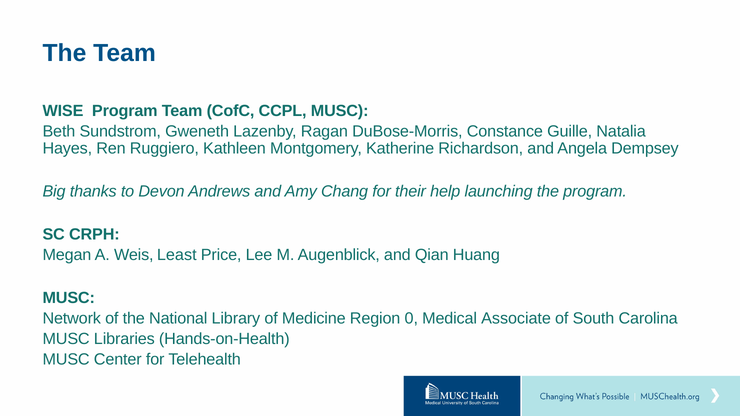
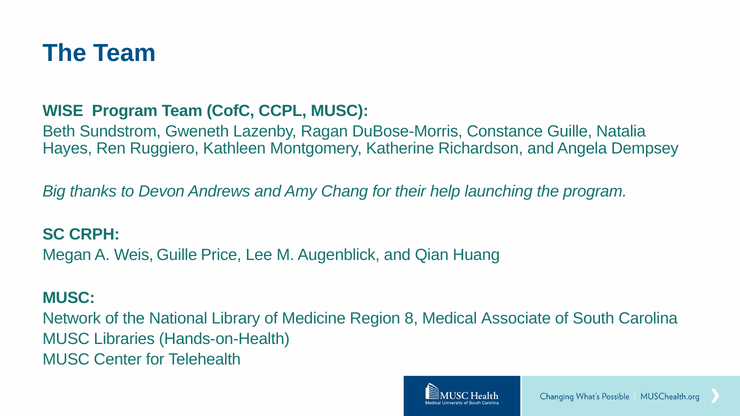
Weis Least: Least -> Guille
0: 0 -> 8
